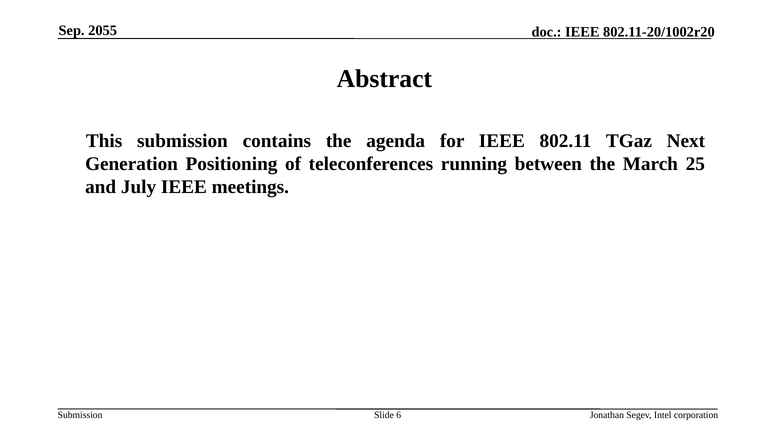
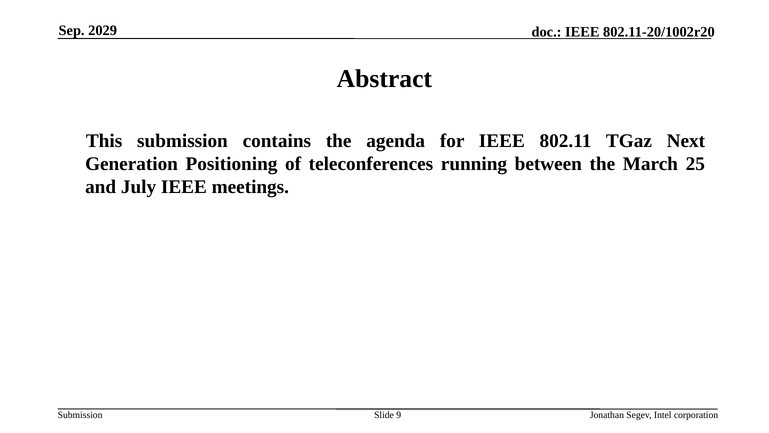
2055: 2055 -> 2029
6: 6 -> 9
